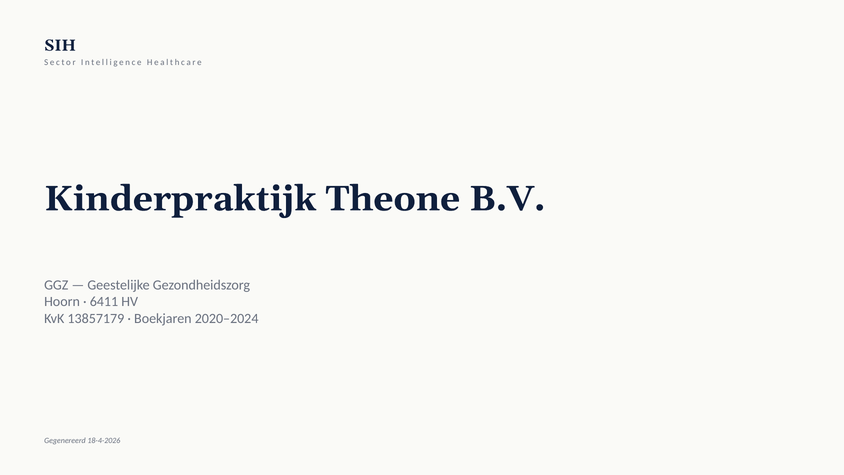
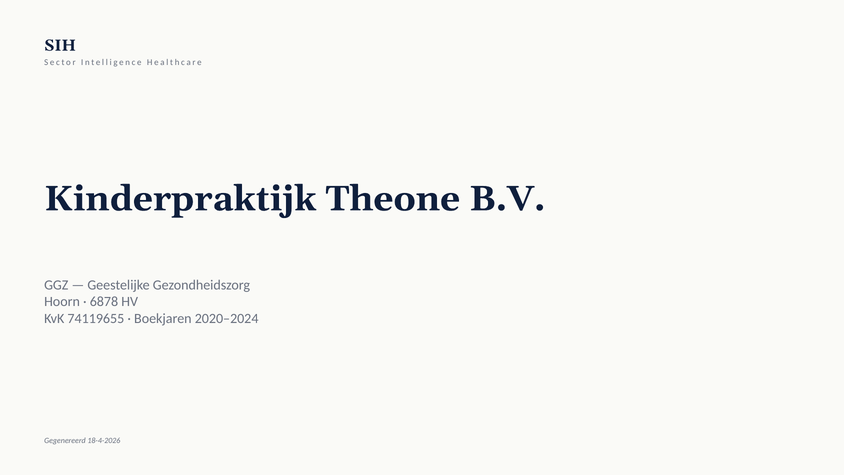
6411: 6411 -> 6878
13857179: 13857179 -> 74119655
